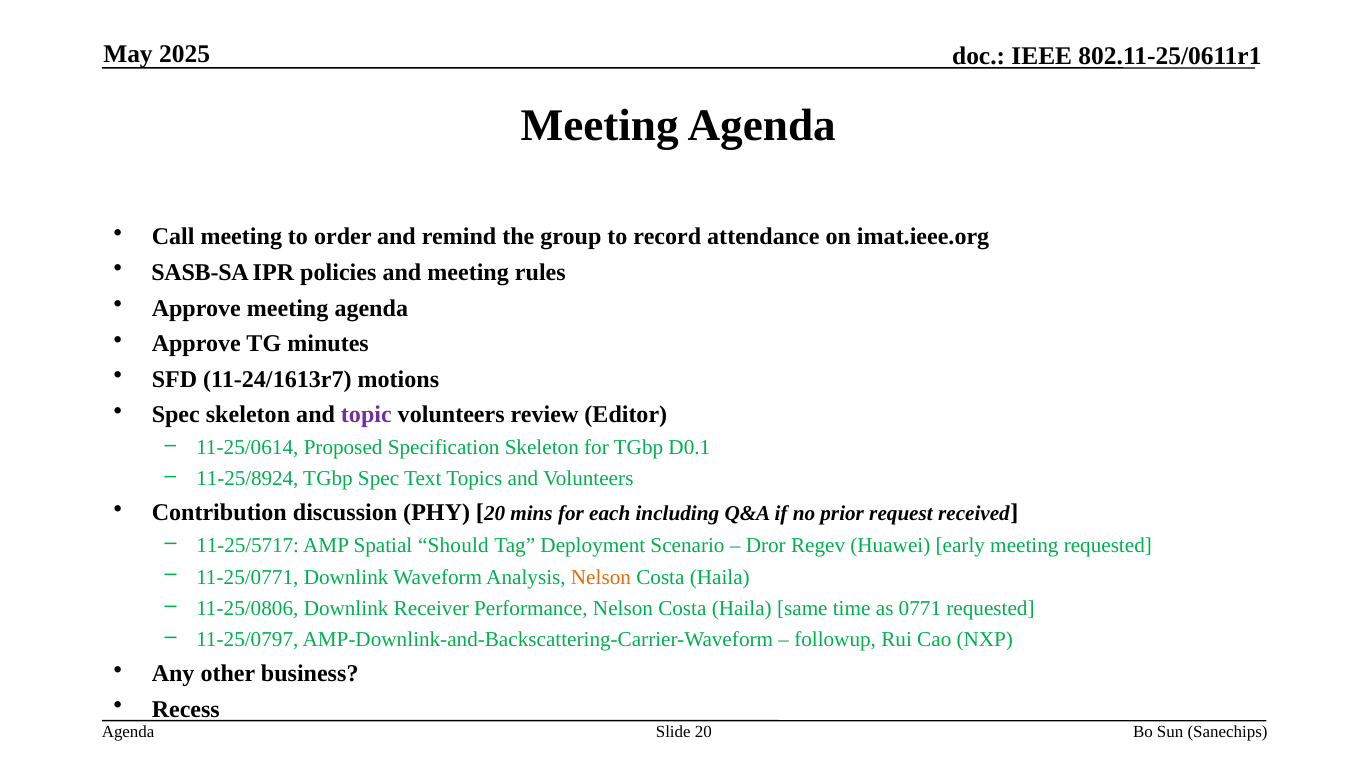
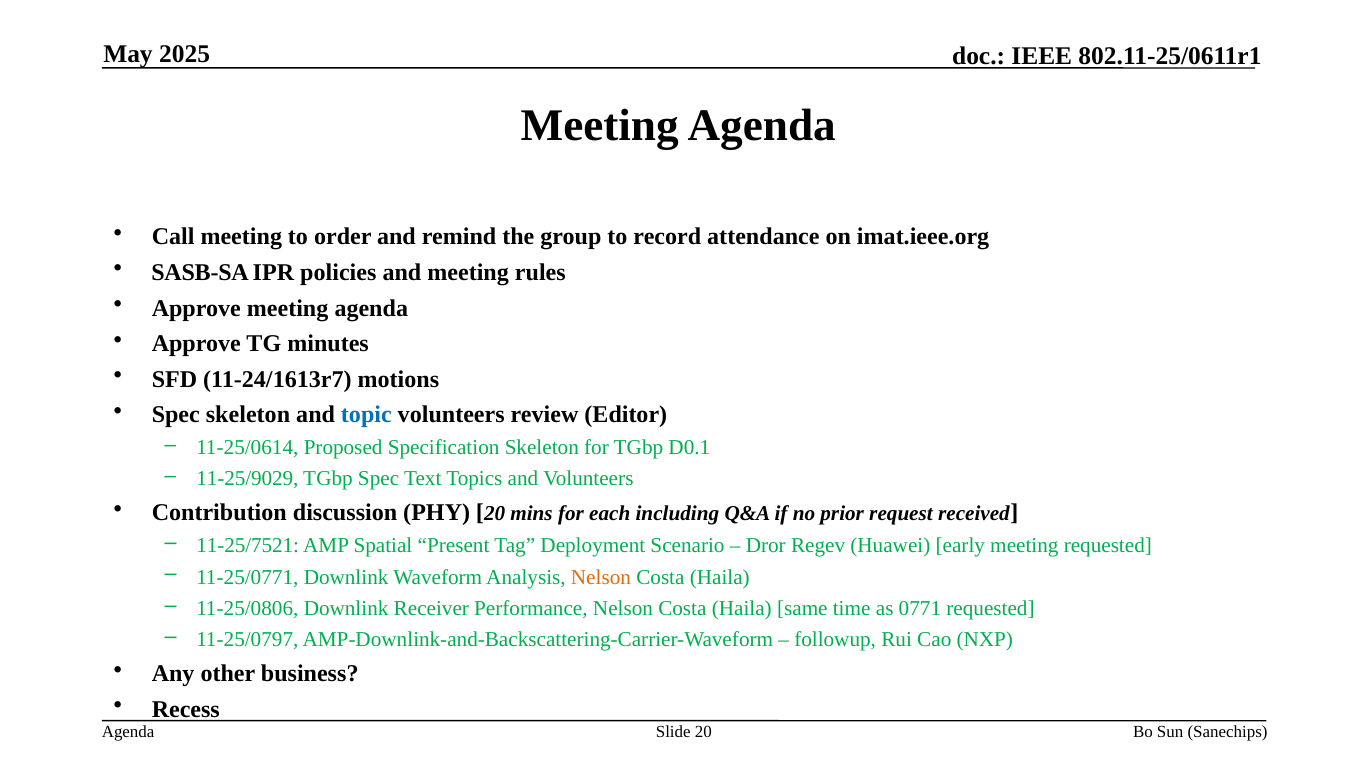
topic colour: purple -> blue
11-25/8924: 11-25/8924 -> 11-25/9029
11-25/5717: 11-25/5717 -> 11-25/7521
Should: Should -> Present
